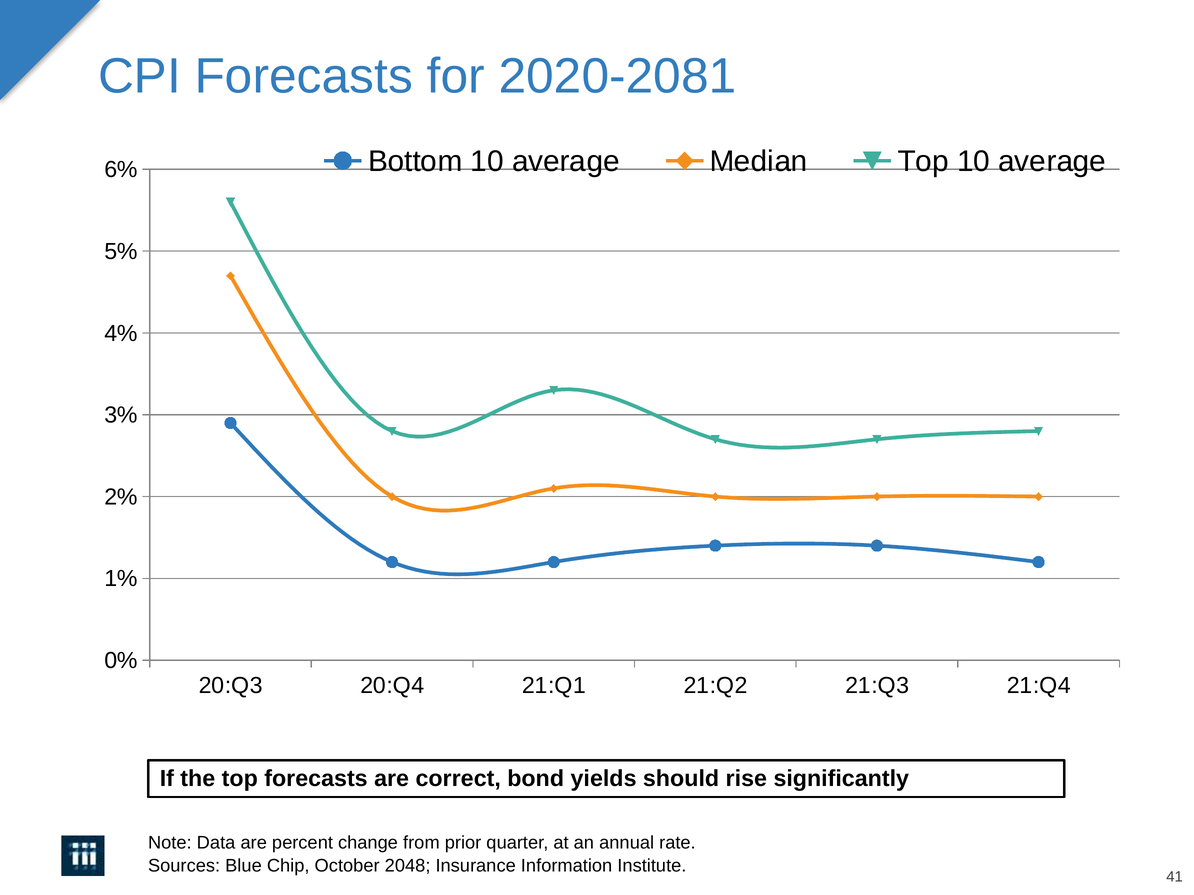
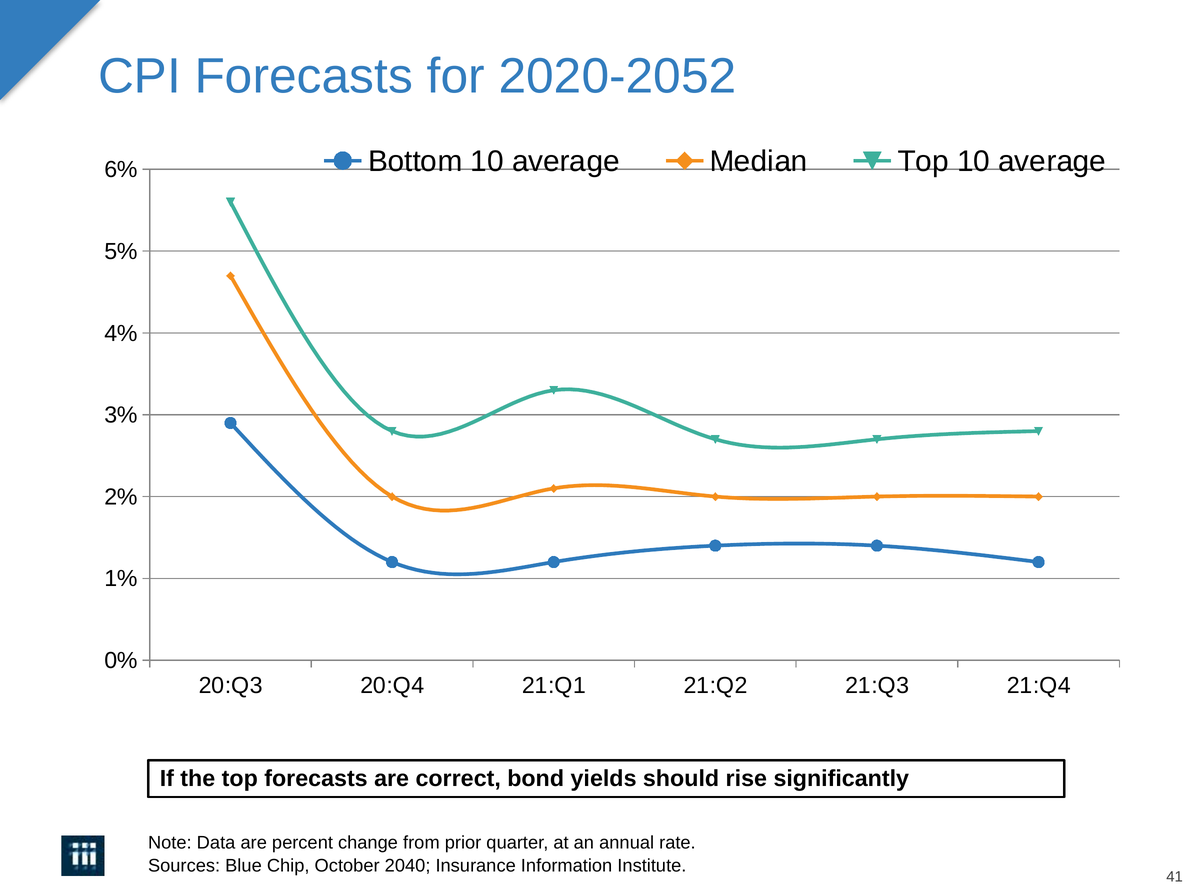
2020-2081: 2020-2081 -> 2020-2052
2048: 2048 -> 2040
